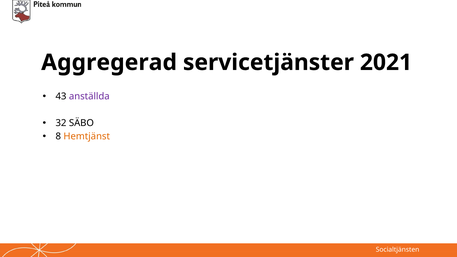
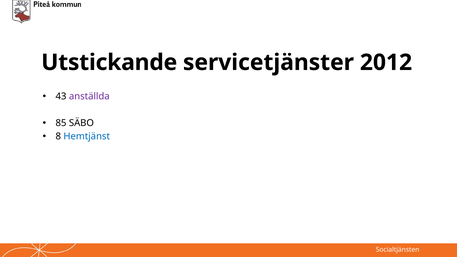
Aggregerad: Aggregerad -> Utstickande
2021: 2021 -> 2012
32: 32 -> 85
Hemtjänst colour: orange -> blue
